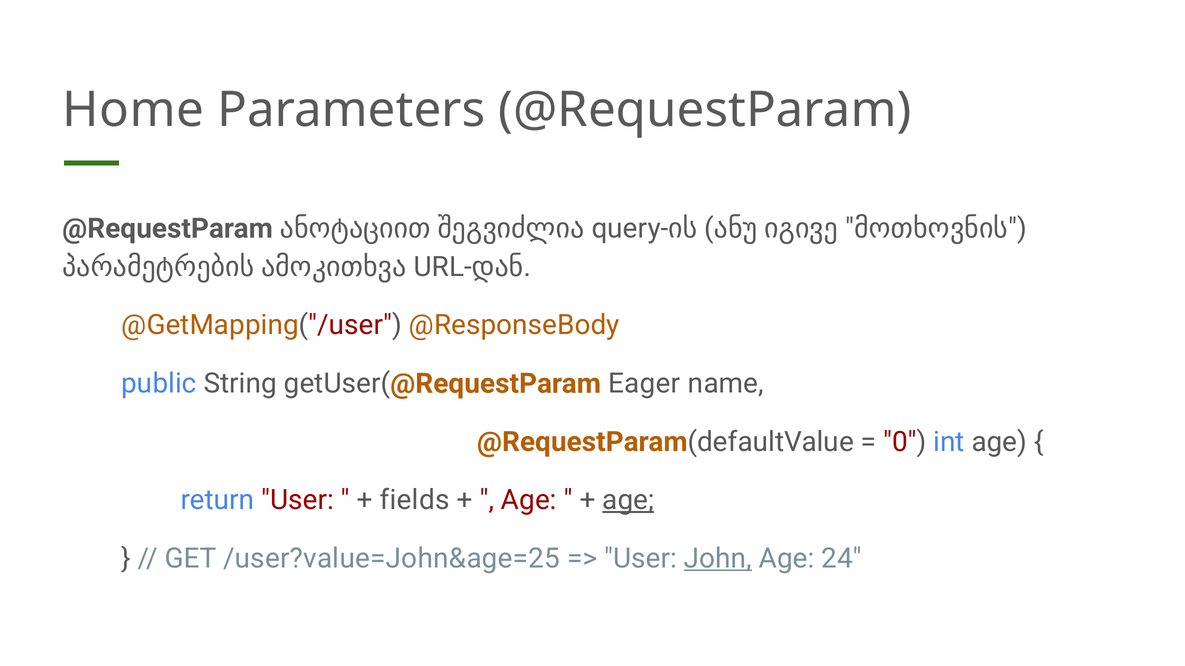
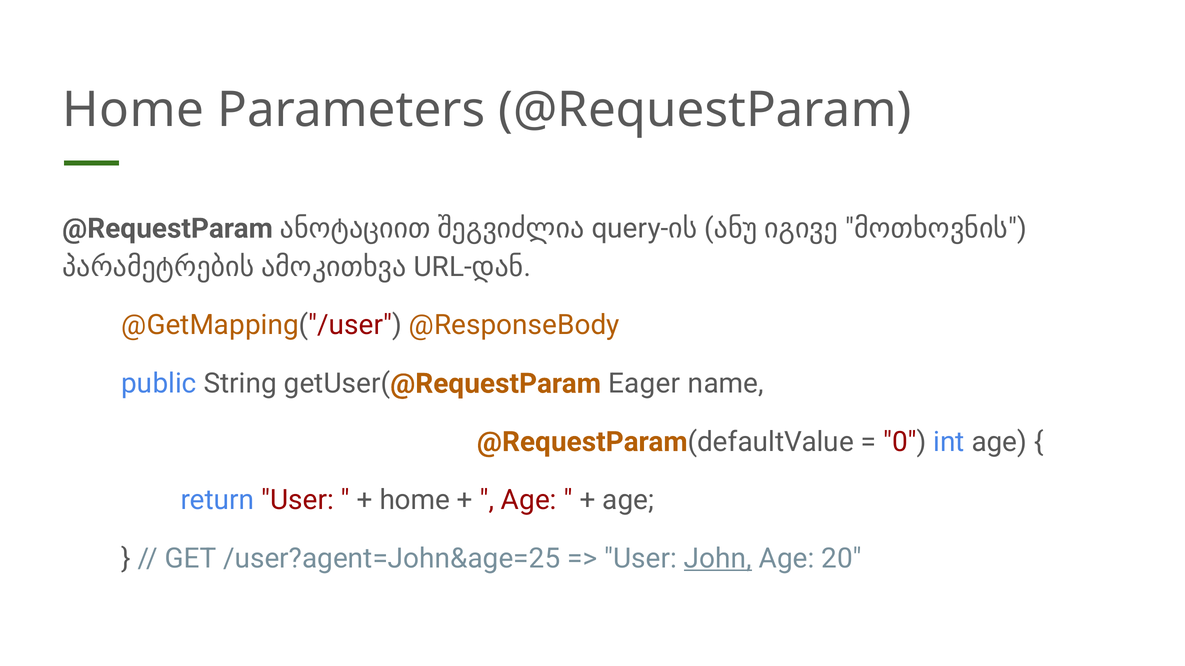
fields at (415, 500): fields -> home
age at (628, 500) underline: present -> none
/user?value=John&age=25: /user?value=John&age=25 -> /user?agent=John&age=25
24: 24 -> 20
